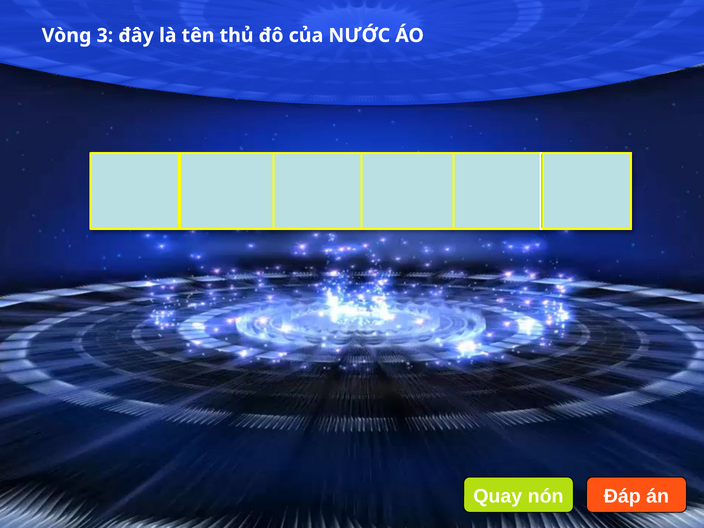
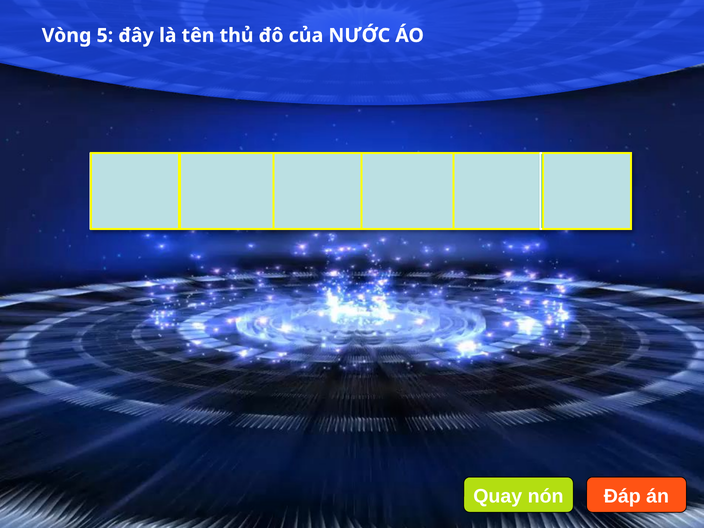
3: 3 -> 5
